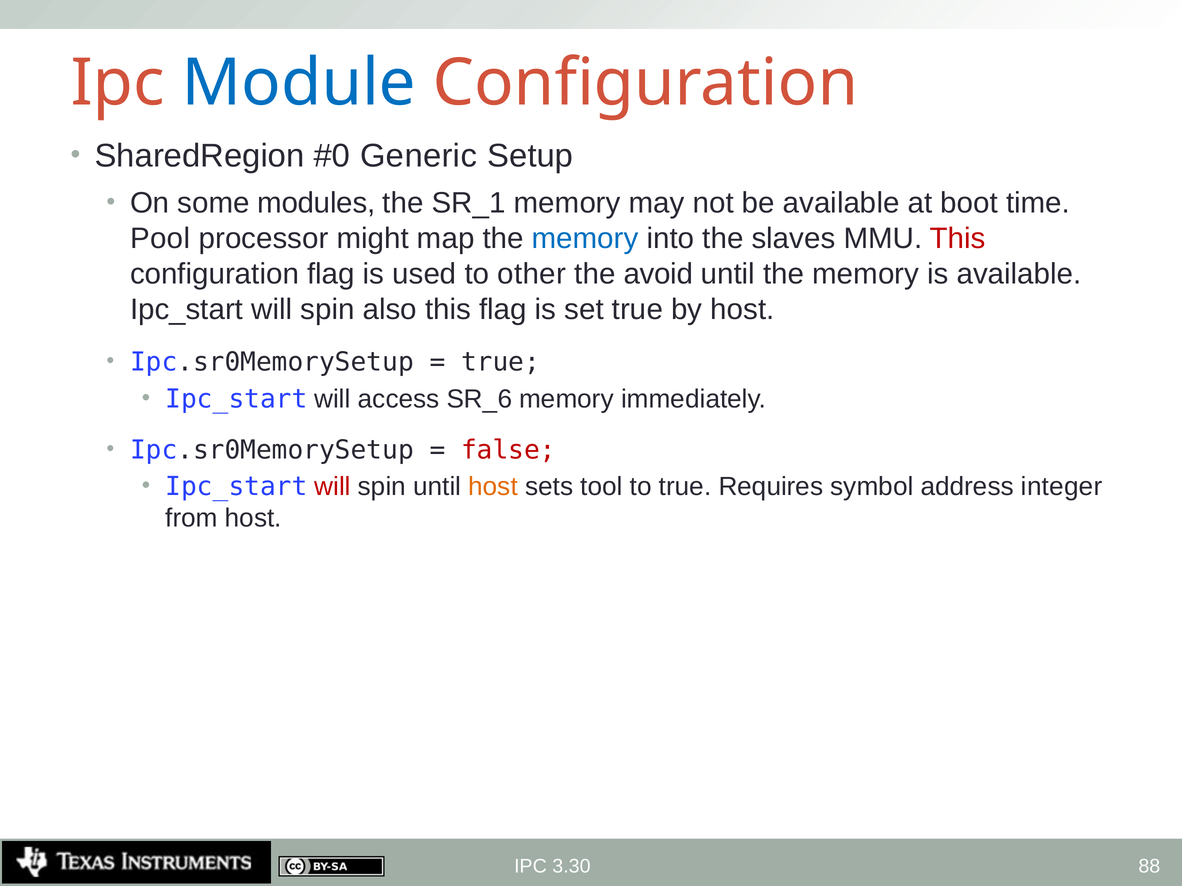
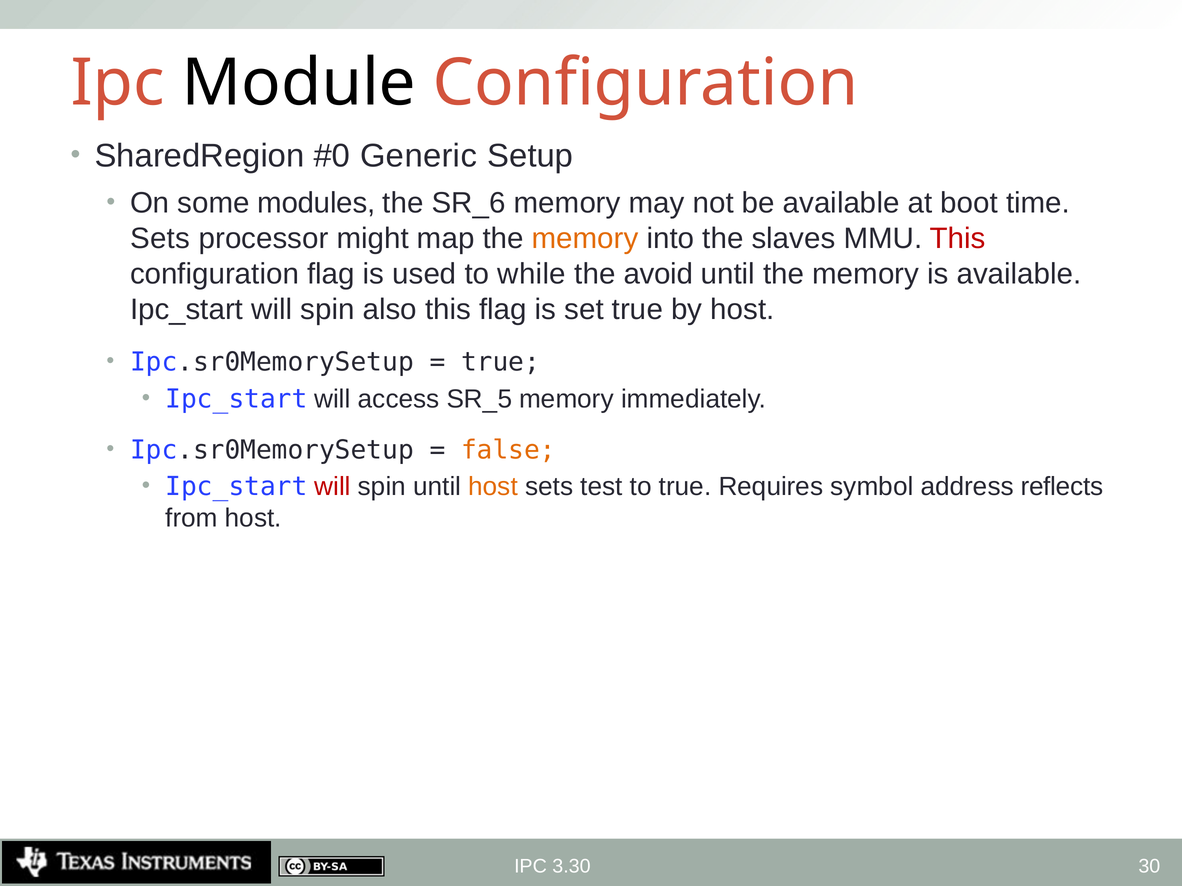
Module colour: blue -> black
SR_1: SR_1 -> SR_6
Pool at (160, 239): Pool -> Sets
memory at (585, 239) colour: blue -> orange
other: other -> while
SR_6: SR_6 -> SR_5
false colour: red -> orange
tool: tool -> test
integer: integer -> reflects
88: 88 -> 30
